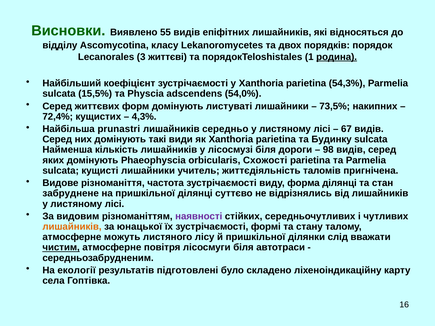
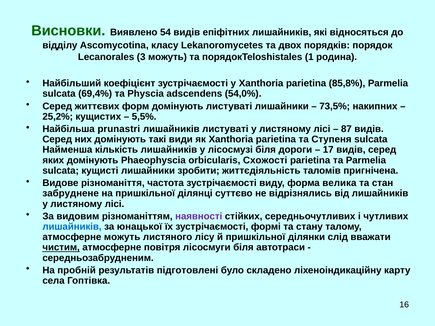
55: 55 -> 54
3 життєві: життєві -> можуть
родина underline: present -> none
54,3%: 54,3% -> 85,8%
15,5%: 15,5% -> 69,4%
72,4%: 72,4% -> 25,2%
4,3%: 4,3% -> 5,5%
лишайників середньо: середньо -> листуваті
67: 67 -> 87
Будинку: Будинку -> Ступеня
98: 98 -> 17
учитель: учитель -> зробити
форма ділянці: ділянці -> велика
лишайників at (72, 227) colour: orange -> blue
екології: екології -> пробній
